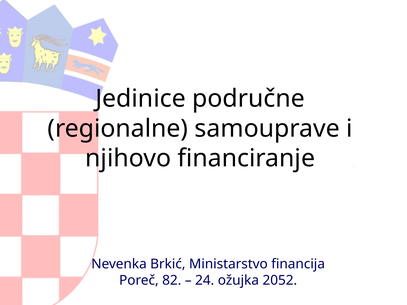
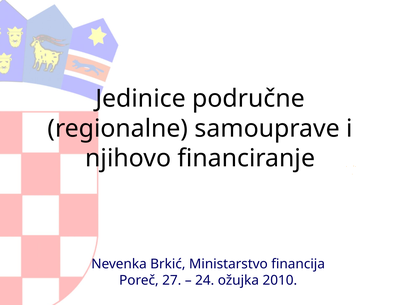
82: 82 -> 27
2052: 2052 -> 2010
